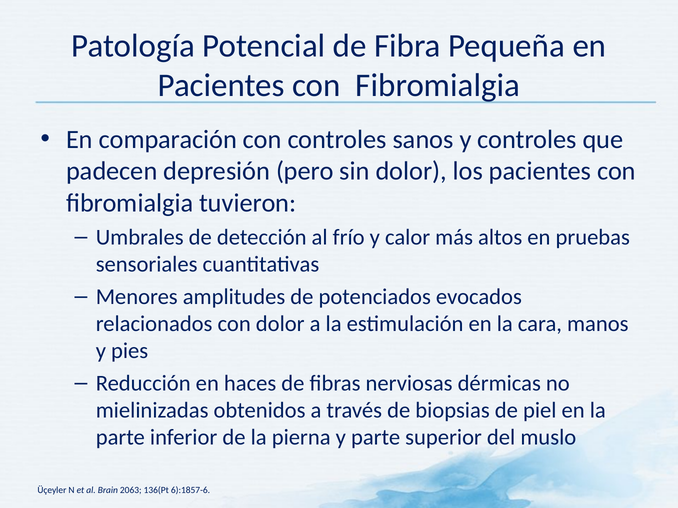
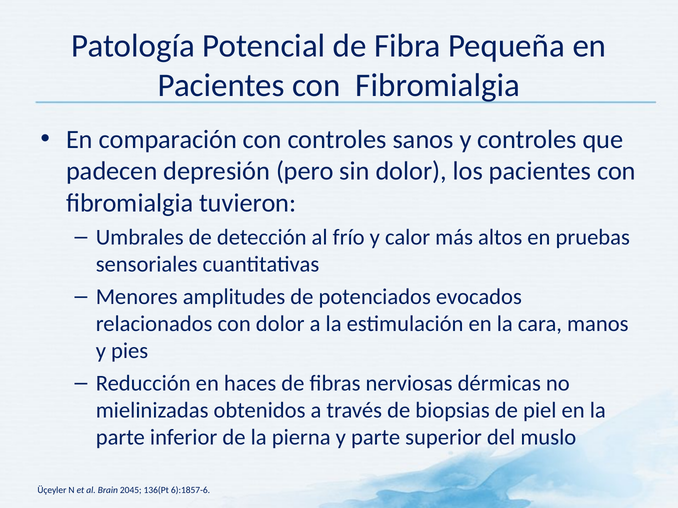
2063: 2063 -> 2045
